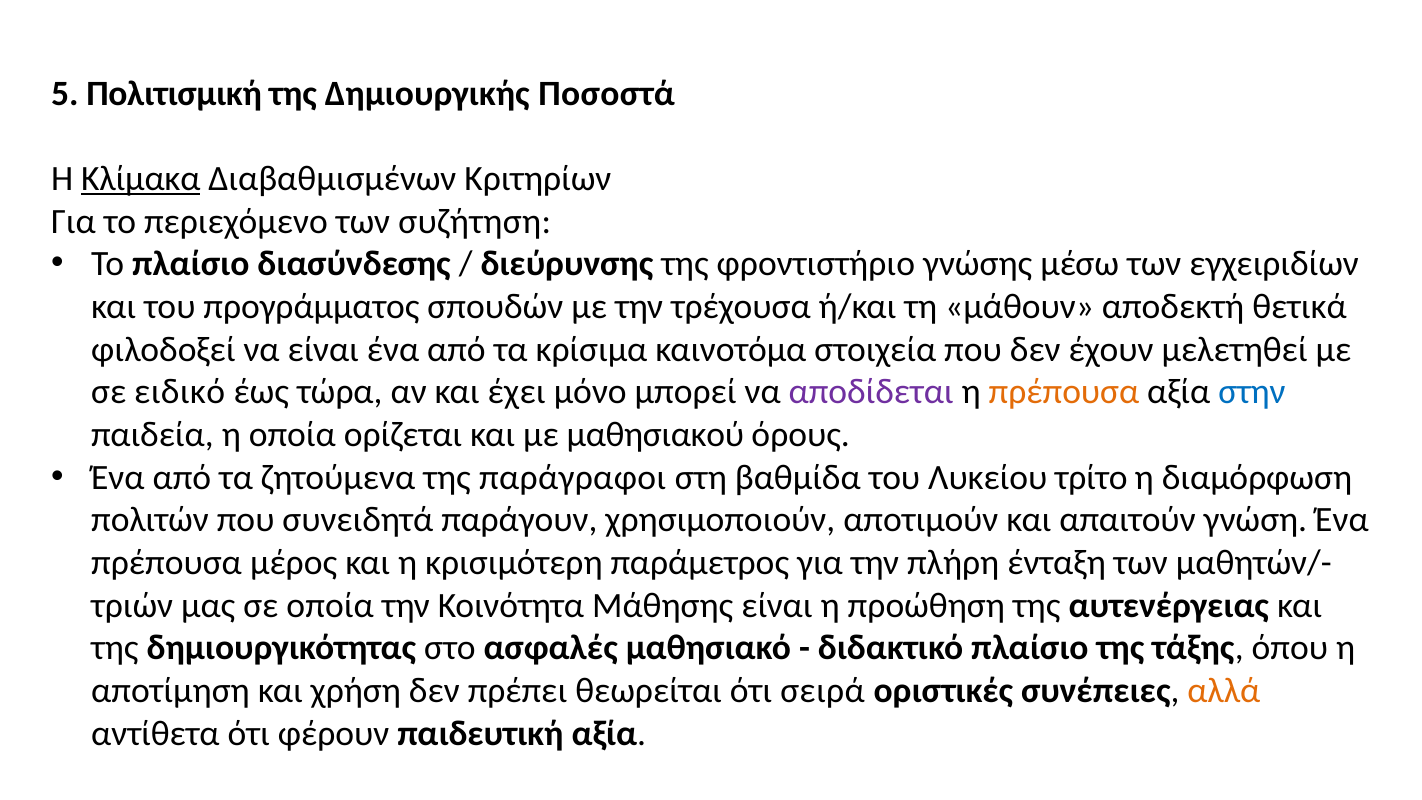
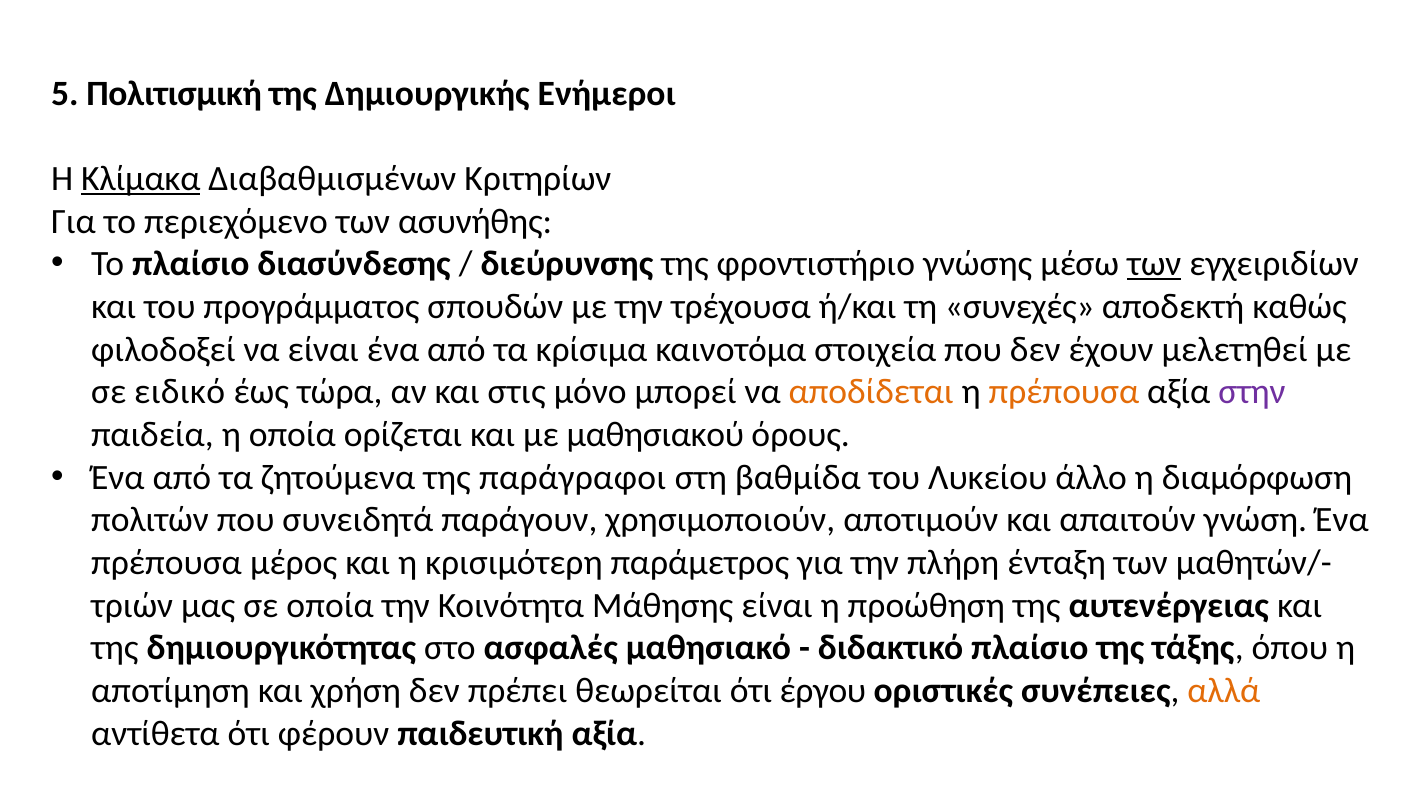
Ποσοστά: Ποσοστά -> Ενήμεροι
συζήτηση: συζήτηση -> ασυνήθης
των at (1154, 264) underline: none -> present
μάθουν: μάθουν -> συνεχές
θετικά: θετικά -> καθώς
έχει: έχει -> στις
αποδίδεται colour: purple -> orange
στην colour: blue -> purple
τρίτο: τρίτο -> άλλο
σειρά: σειρά -> έργου
